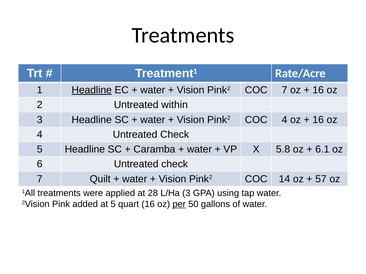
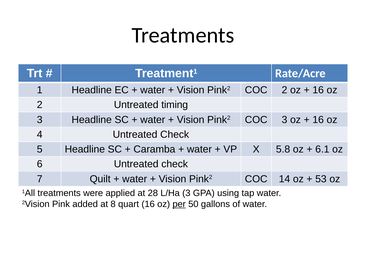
Headline at (92, 90) underline: present -> none
COC 7: 7 -> 2
within: within -> timing
COC 4: 4 -> 3
57: 57 -> 53
at 5: 5 -> 8
